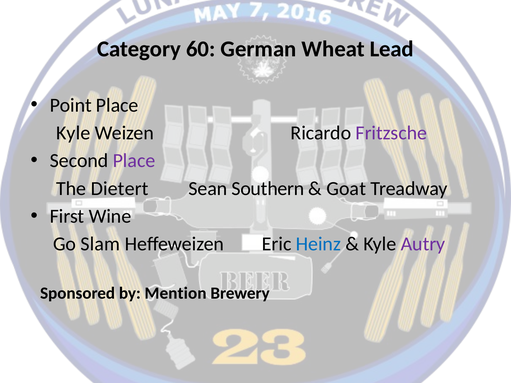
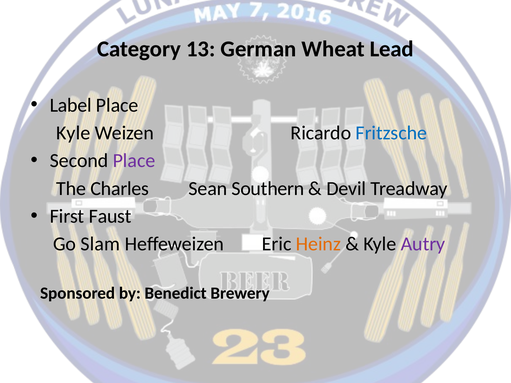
60: 60 -> 13
Point: Point -> Label
Fritzsche colour: purple -> blue
Dietert: Dietert -> Charles
Goat: Goat -> Devil
Wine: Wine -> Faust
Heinz colour: blue -> orange
Mention: Mention -> Benedict
